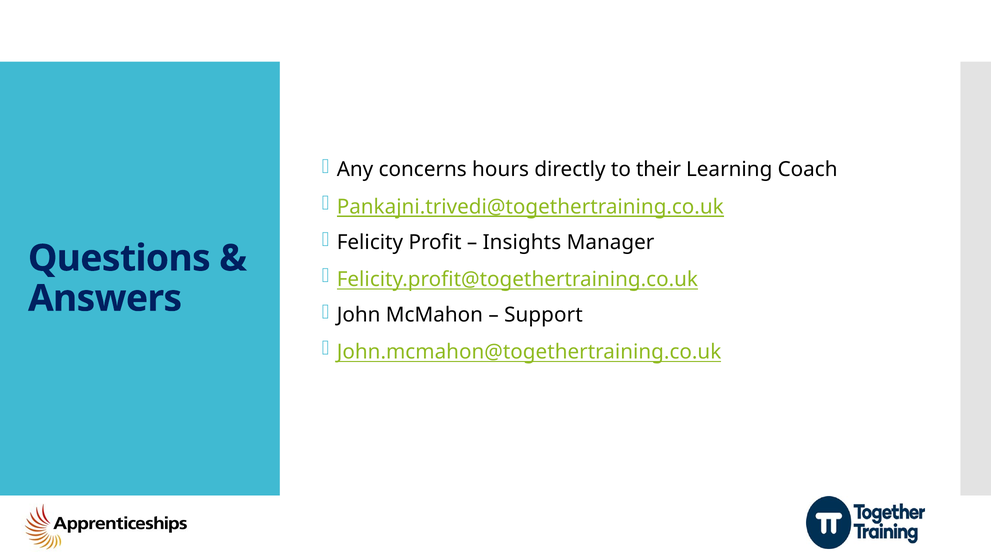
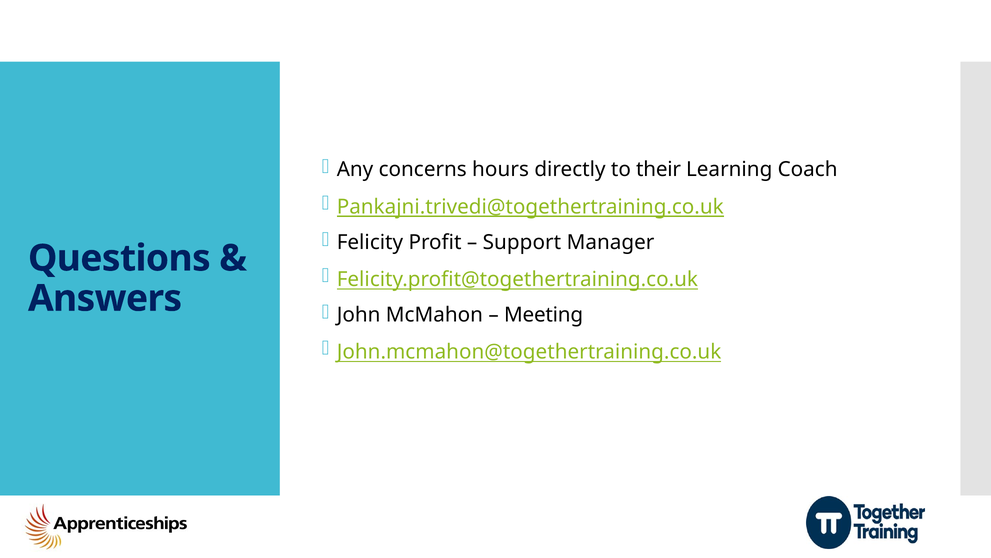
Insights: Insights -> Support
Support: Support -> Meeting
